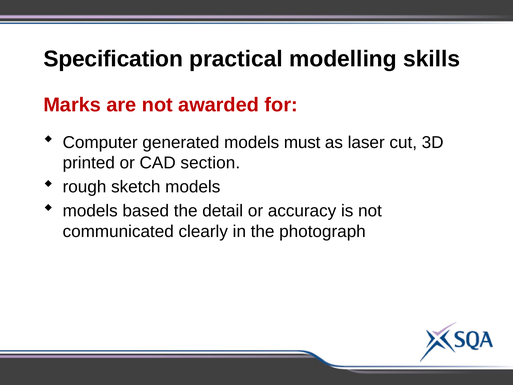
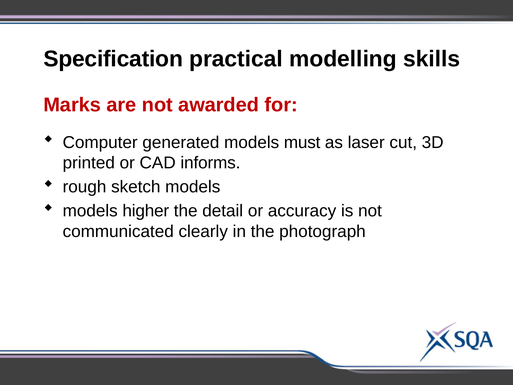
section: section -> informs
based: based -> higher
